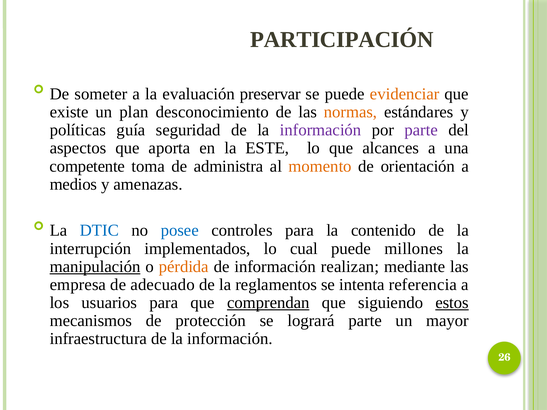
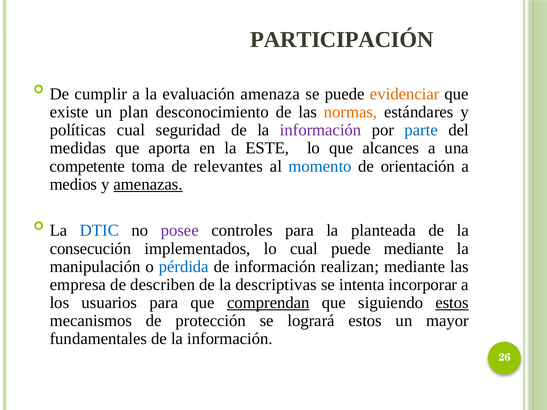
someter: someter -> cumplir
preservar: preservar -> amenaza
políticas guía: guía -> cual
parte at (421, 130) colour: purple -> blue
aspectos: aspectos -> medidas
administra: administra -> relevantes
momento colour: orange -> blue
amenazas underline: none -> present
posee colour: blue -> purple
contenido: contenido -> planteada
interrupción: interrupción -> consecución
puede millones: millones -> mediante
manipulación underline: present -> none
pérdida colour: orange -> blue
adecuado: adecuado -> describen
reglamentos: reglamentos -> descriptivas
referencia: referencia -> incorporar
logrará parte: parte -> estos
infraestructura: infraestructura -> fundamentales
